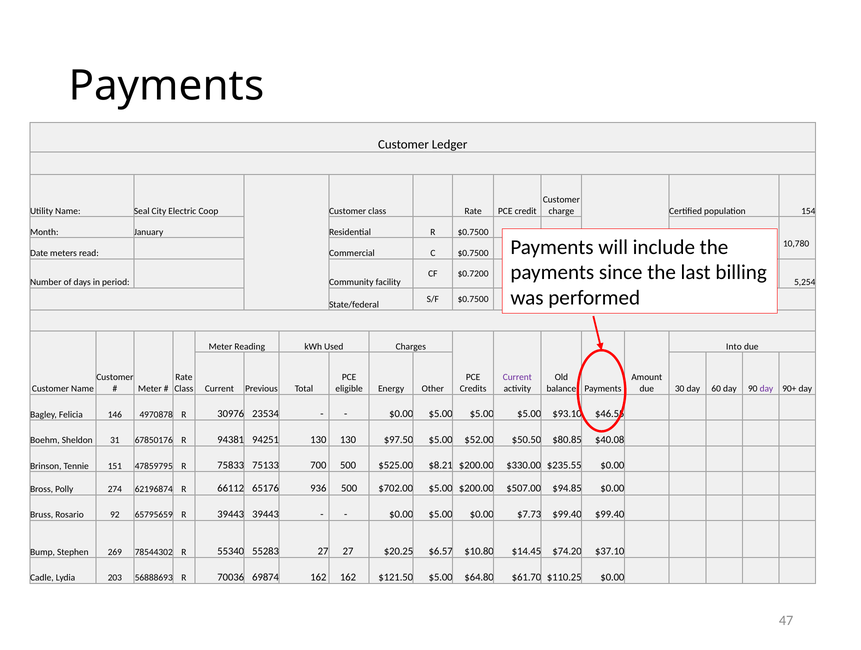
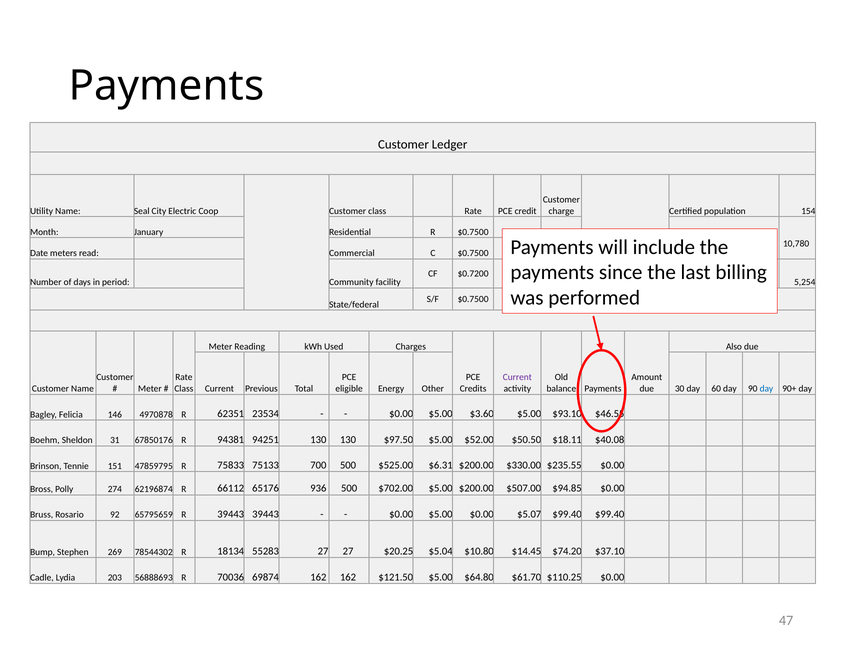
Into: Into -> Also
day at (766, 389) colour: purple -> blue
30976: 30976 -> 62351
$0.00 $5.00 $5.00: $5.00 -> $3.60
$80.85: $80.85 -> $18.11
$8.21: $8.21 -> $6.31
$7.73: $7.73 -> $5.07
55340: 55340 -> 18134
$6.57: $6.57 -> $5.04
